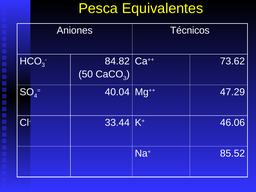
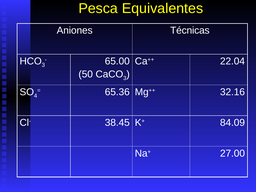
Técnicos: Técnicos -> Técnicas
73.62: 73.62 -> 22.04
84.82: 84.82 -> 65.00
40.04: 40.04 -> 65.36
47.29: 47.29 -> 32.16
33.44: 33.44 -> 38.45
46.06: 46.06 -> 84.09
85.52: 85.52 -> 27.00
